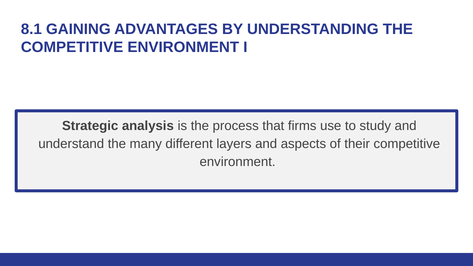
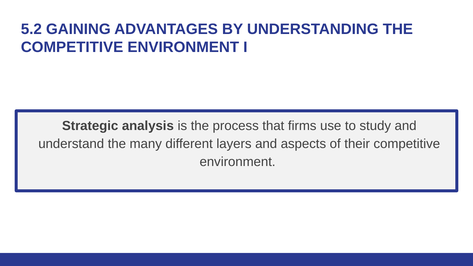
8.1: 8.1 -> 5.2
